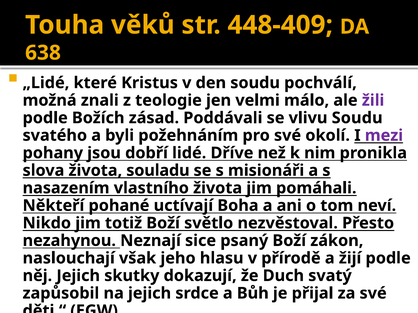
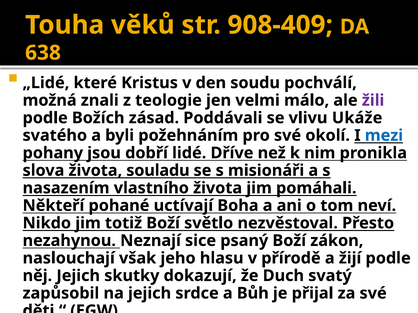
448-409: 448-409 -> 908-409
vlivu Soudu: Soudu -> Ukáže
mezi colour: purple -> blue
